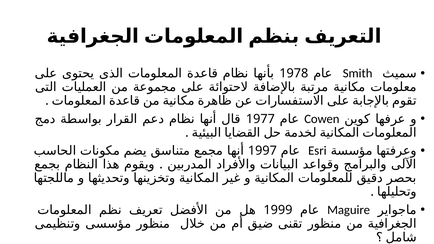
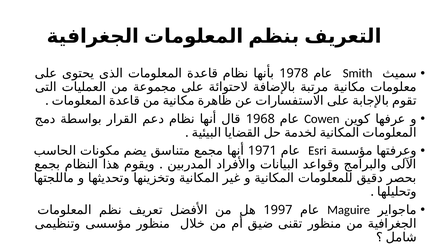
1977: 1977 -> 1968
1997: 1997 -> 1971
1999: 1999 -> 1997
